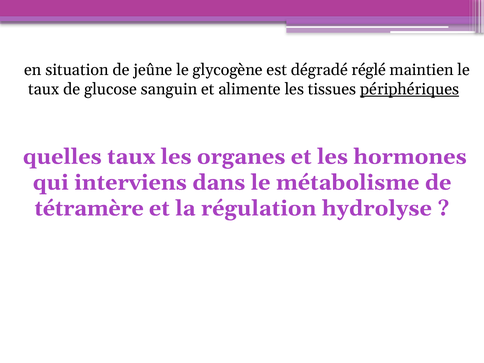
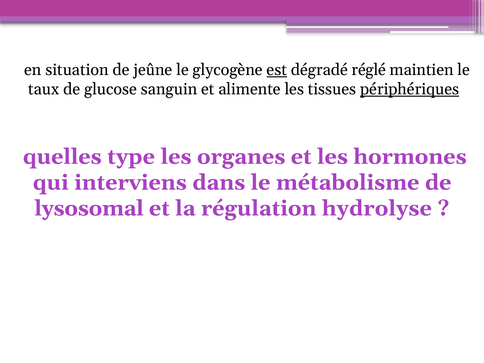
est underline: none -> present
quelles taux: taux -> type
tétramère: tétramère -> lysosomal
